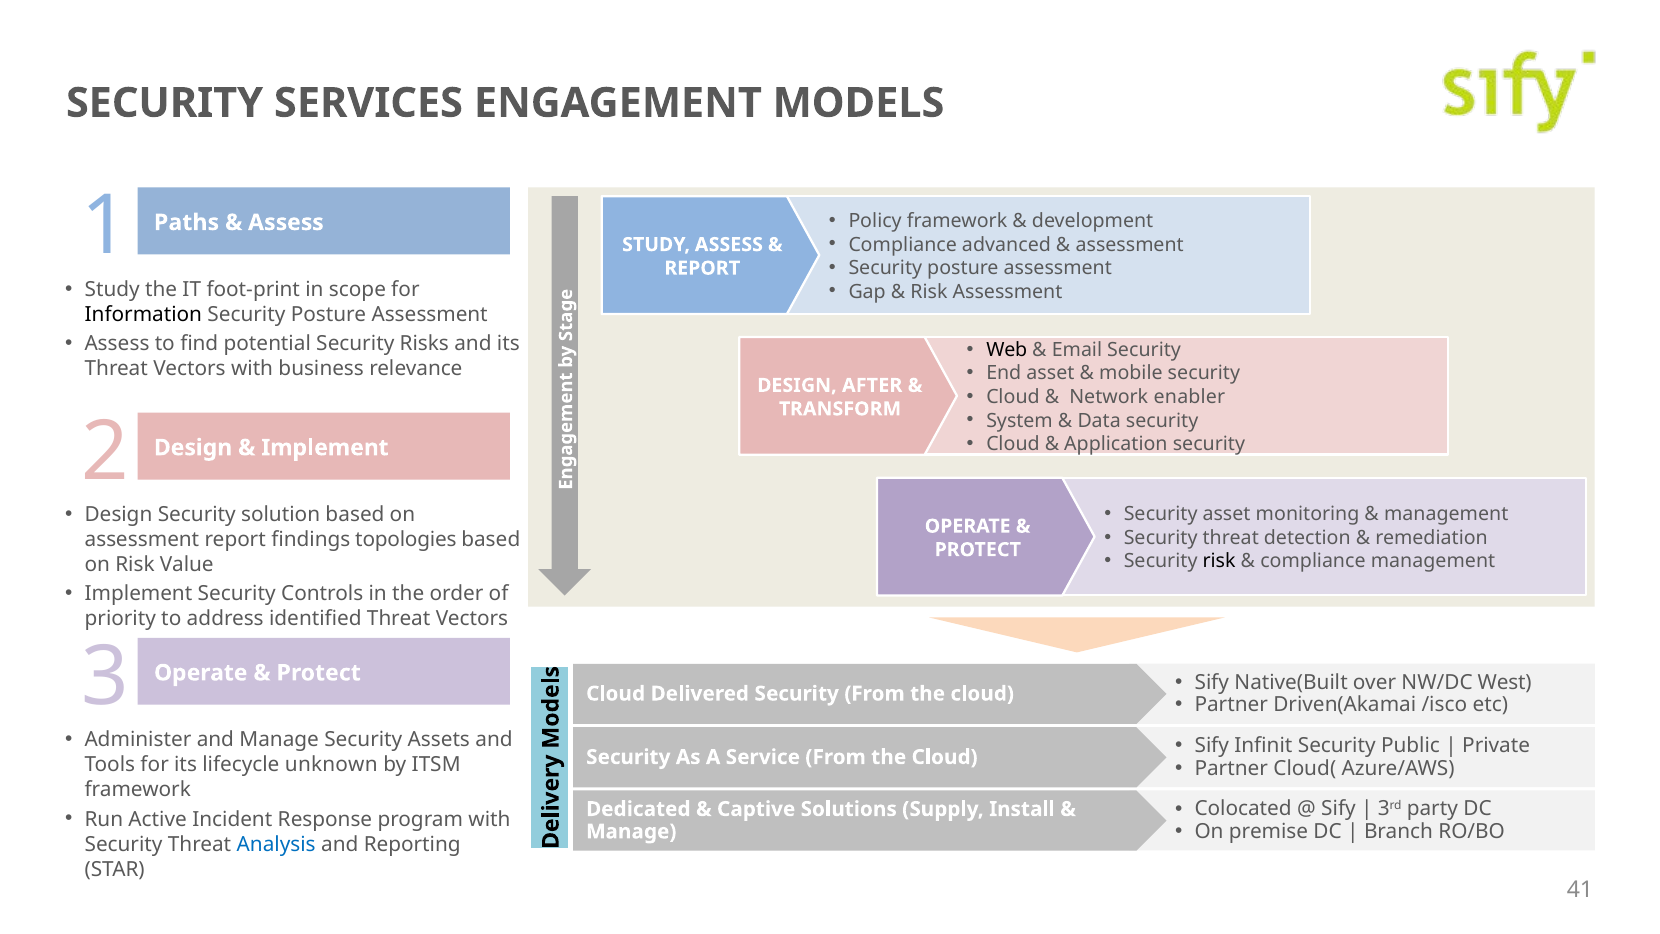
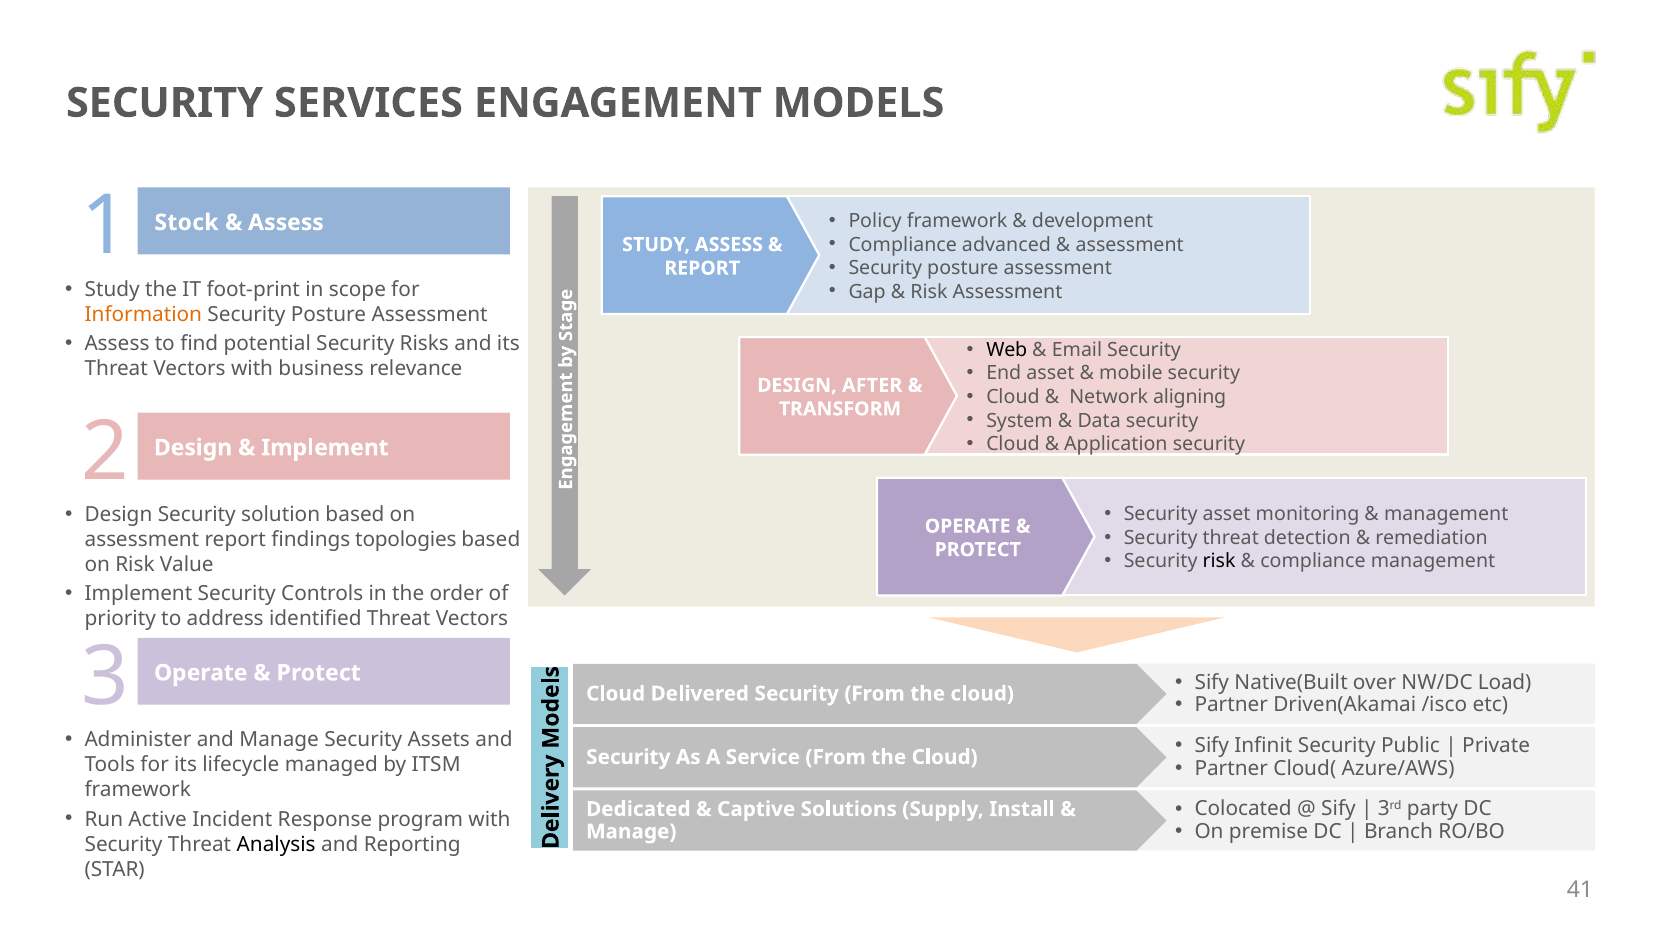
Paths: Paths -> Stock
Information colour: black -> orange
enabler: enabler -> aligning
West: West -> Load
unknown: unknown -> managed
Analysis colour: blue -> black
